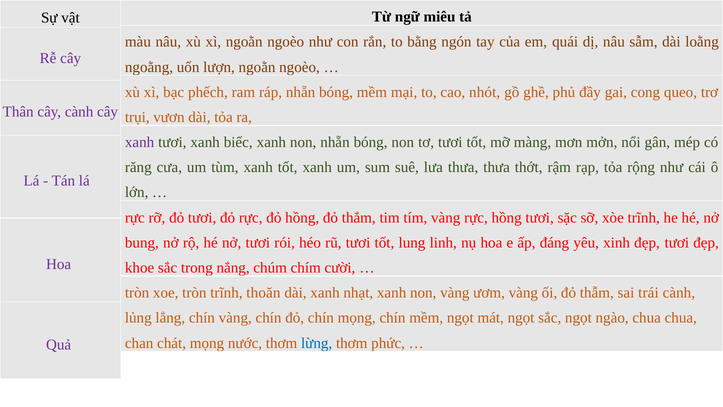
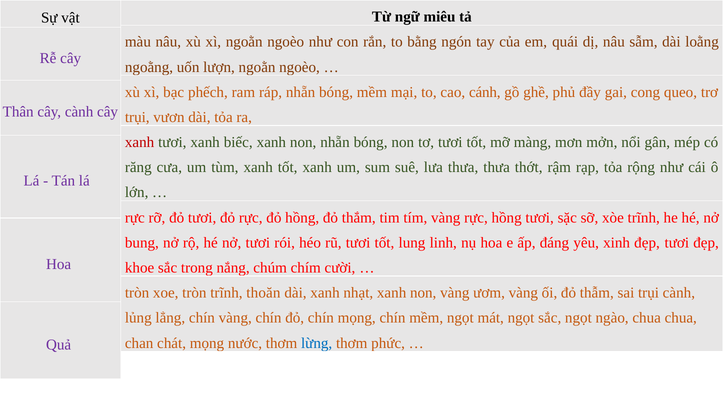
nhót: nhót -> cánh
xanh at (140, 142) colour: purple -> red
sai trái: trái -> trụi
